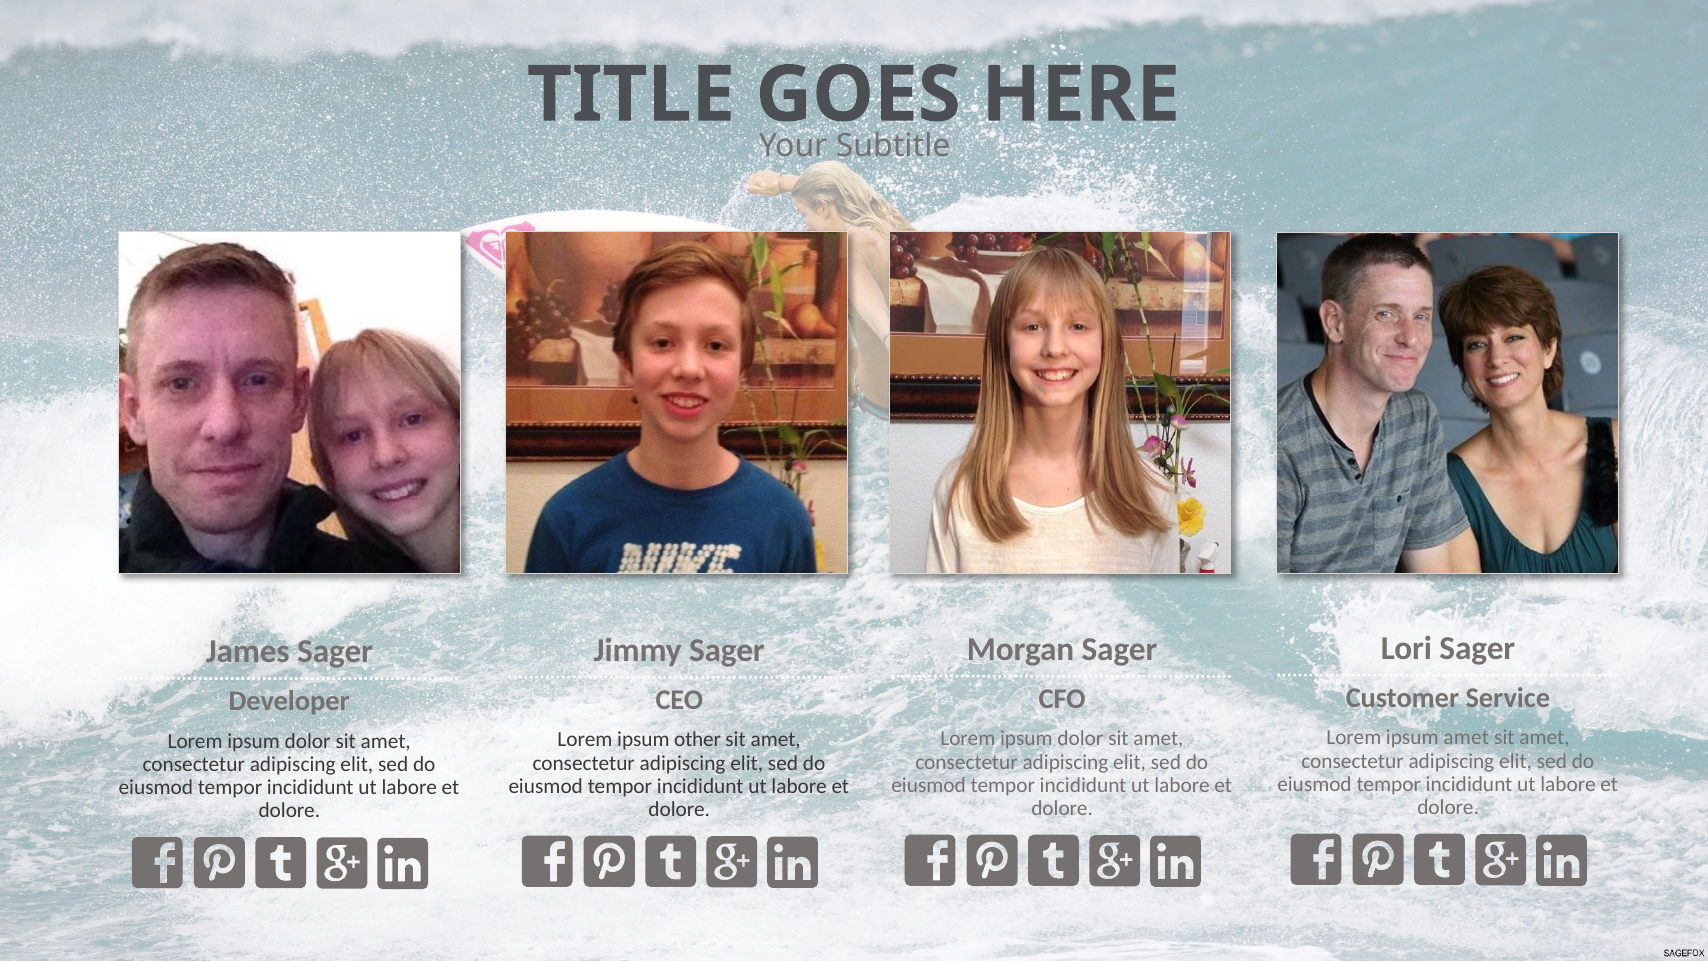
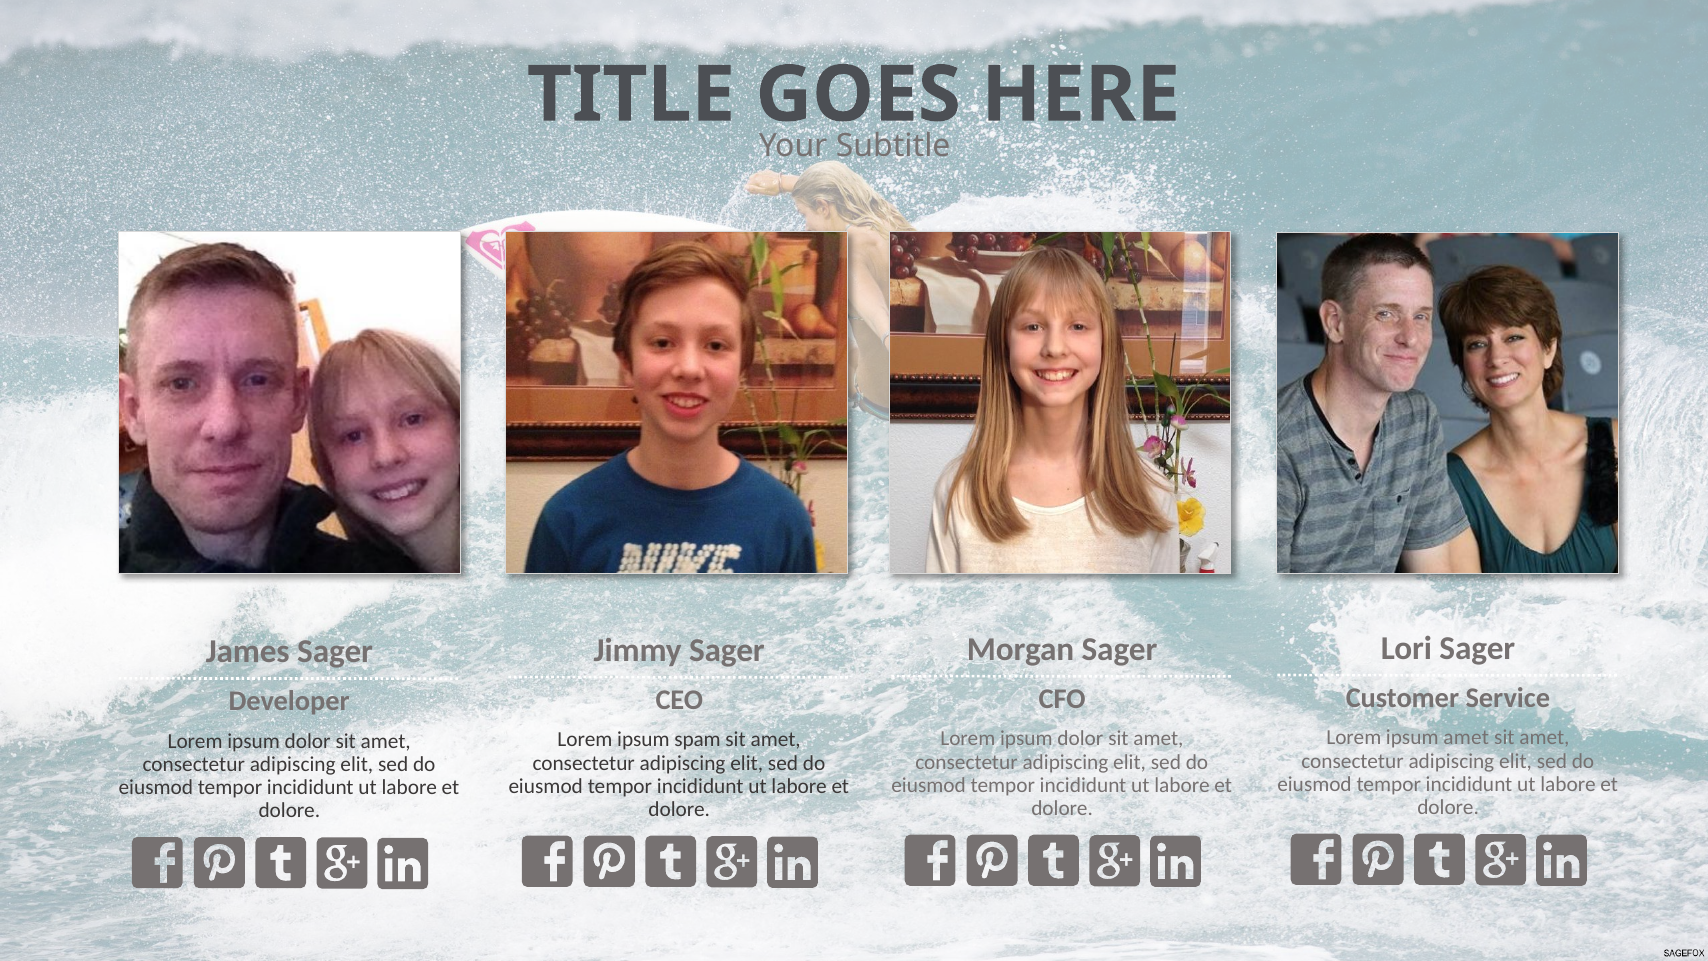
other: other -> spam
